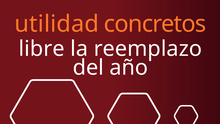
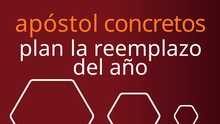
utilidad: utilidad -> apóstol
libre: libre -> plan
